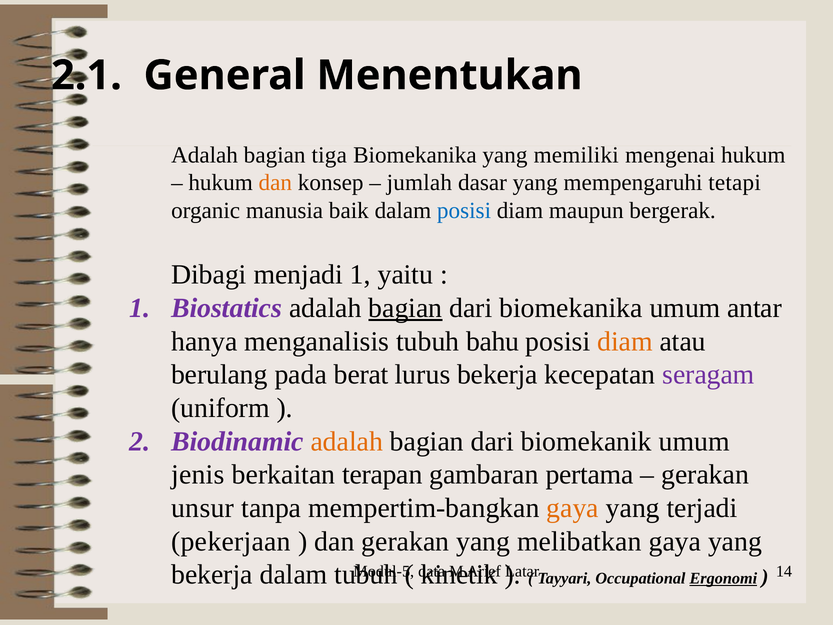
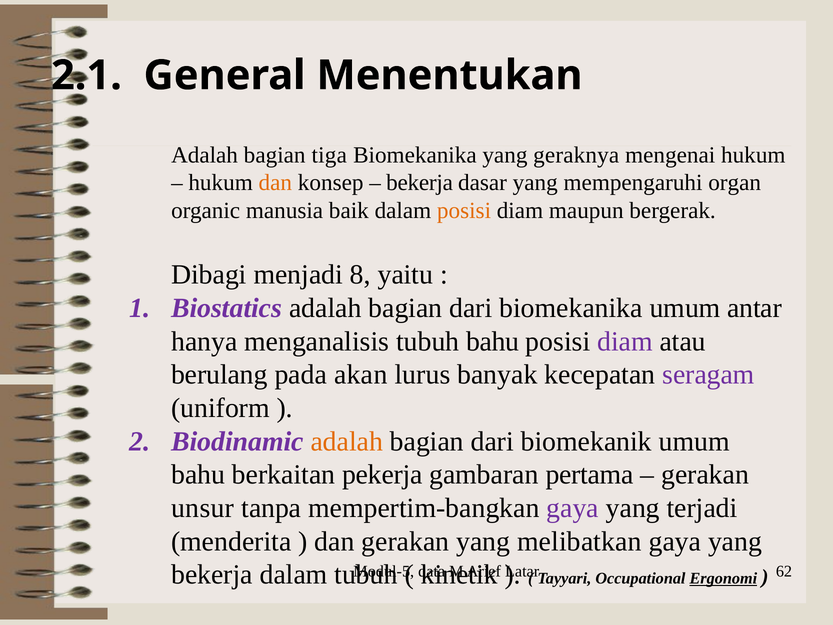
memiliki: memiliki -> geraknya
jumlah at (419, 183): jumlah -> bekerja
tetapi: tetapi -> organ
posisi at (464, 210) colour: blue -> orange
menjadi 1: 1 -> 8
bagian at (405, 308) underline: present -> none
diam at (625, 341) colour: orange -> purple
berat: berat -> akan
lurus bekerja: bekerja -> banyak
jenis at (198, 475): jenis -> bahu
terapan: terapan -> pekerja
gaya at (573, 508) colour: orange -> purple
pekerjaan: pekerjaan -> menderita
14: 14 -> 62
